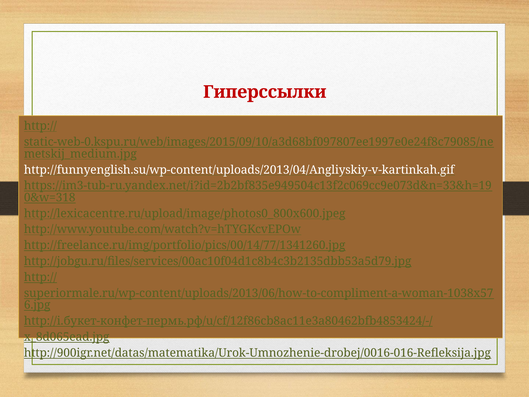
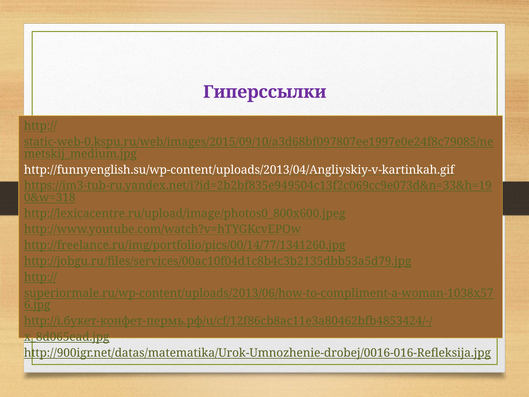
Гиперссылки colour: red -> purple
